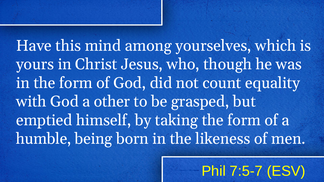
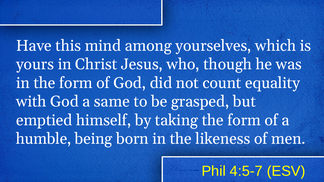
other: other -> same
7:5-7: 7:5-7 -> 4:5-7
